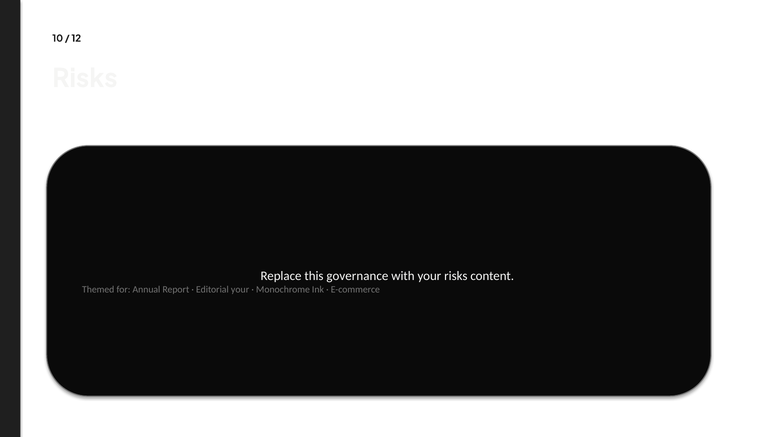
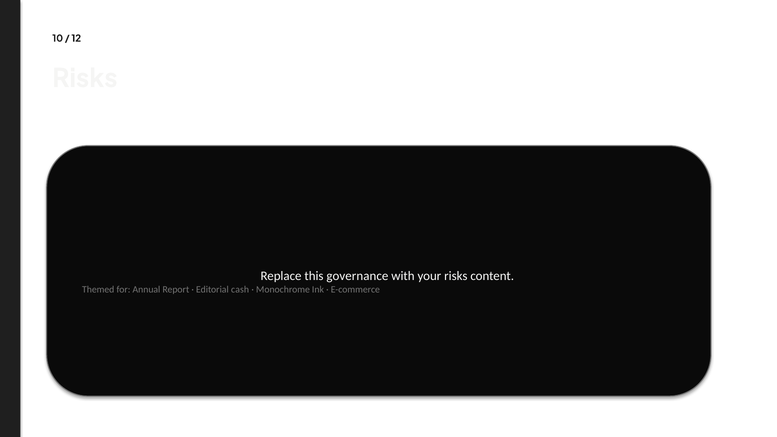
Editorial your: your -> cash
